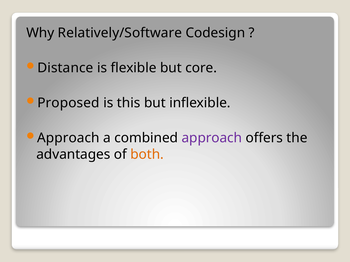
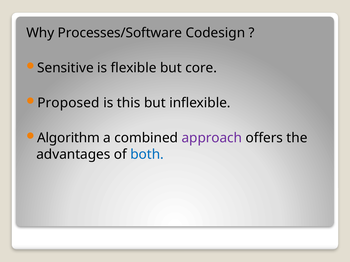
Relatively/Software: Relatively/Software -> Processes/Software
Distance: Distance -> Sensitive
Approach at (68, 138): Approach -> Algorithm
both colour: orange -> blue
